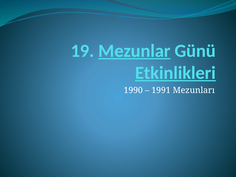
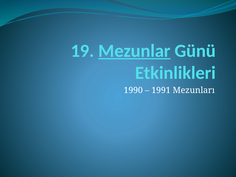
Etkinlikleri underline: present -> none
